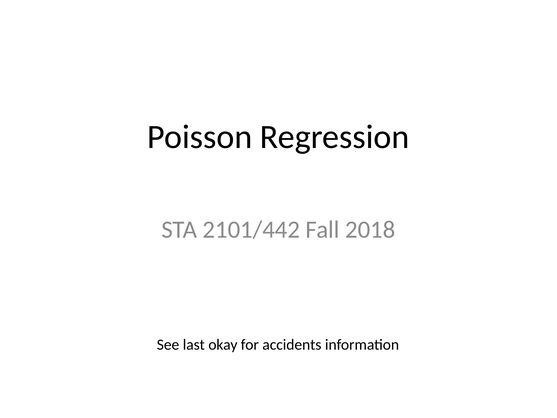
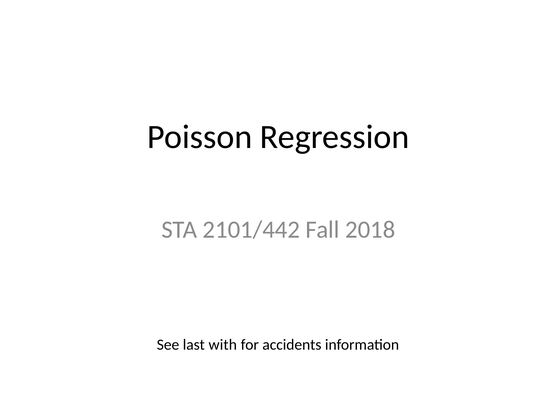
okay: okay -> with
